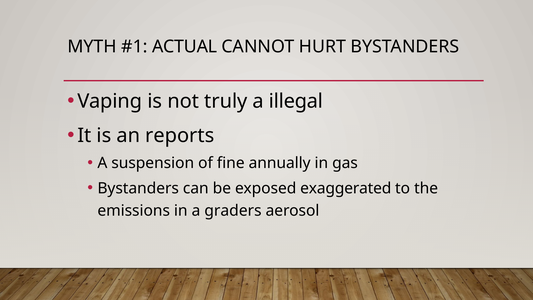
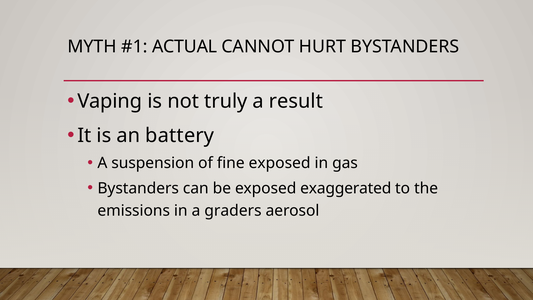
illegal: illegal -> result
reports: reports -> battery
fine annually: annually -> exposed
